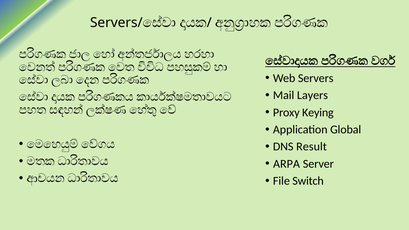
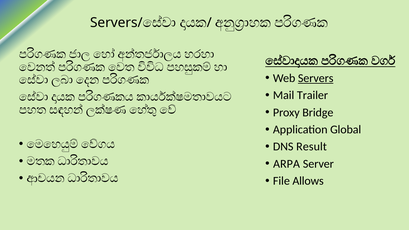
Servers underline: none -> present
Layers: Layers -> Trailer
Keying: Keying -> Bridge
Switch: Switch -> Allows
